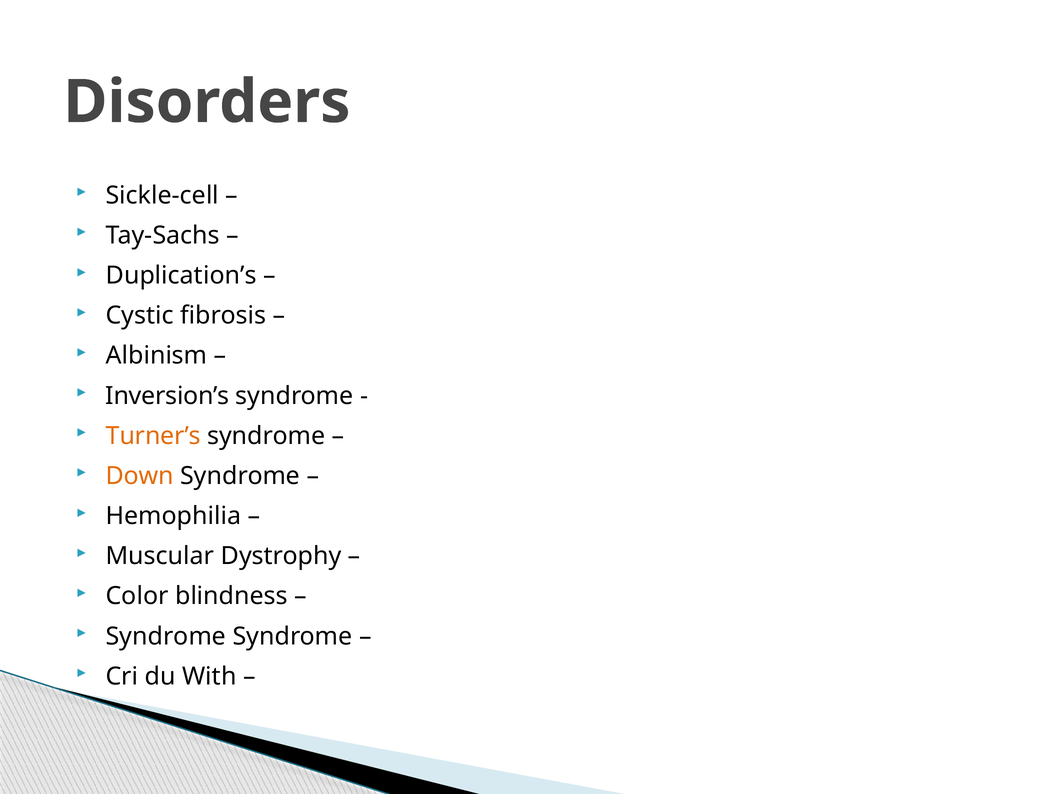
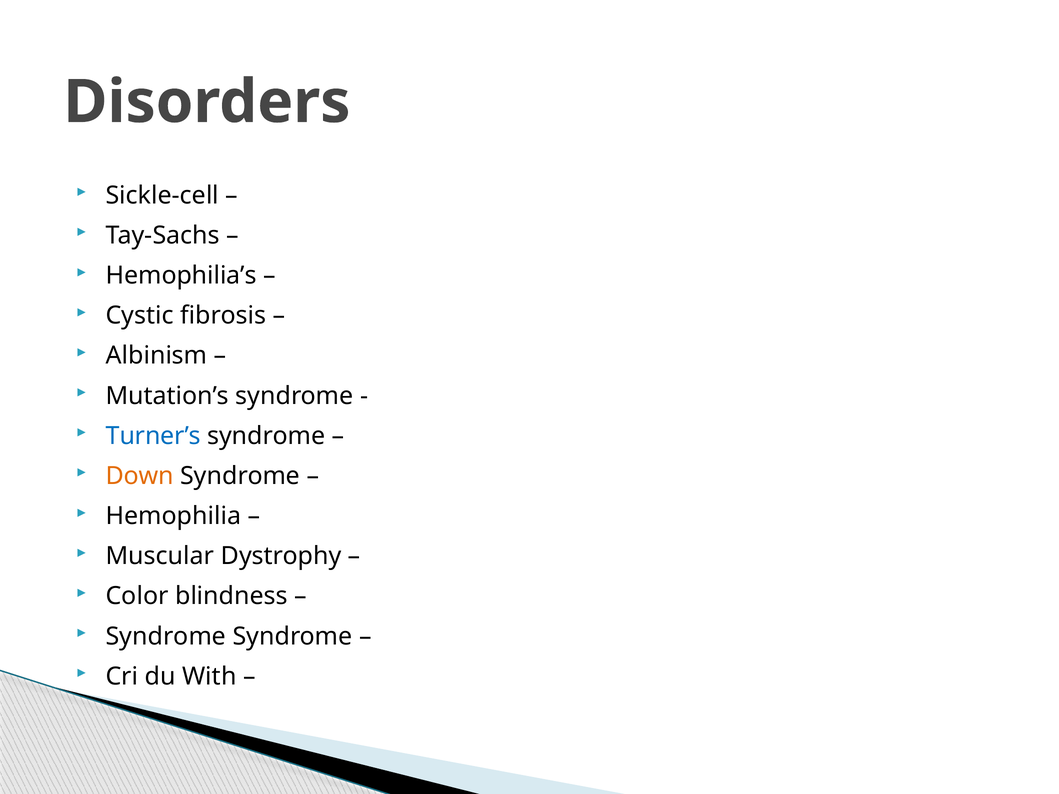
Duplication’s: Duplication’s -> Hemophilia’s
Inversion’s: Inversion’s -> Mutation’s
Turner’s colour: orange -> blue
